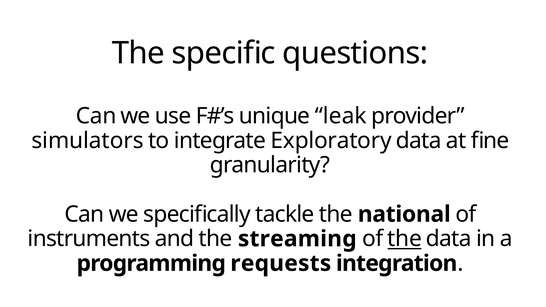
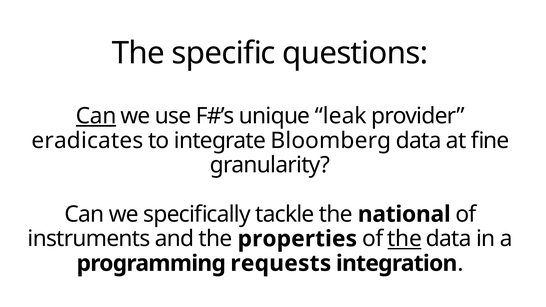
Can at (96, 116) underline: none -> present
simulators: simulators -> eradicates
Exploratory: Exploratory -> Bloomberg
streaming: streaming -> properties
